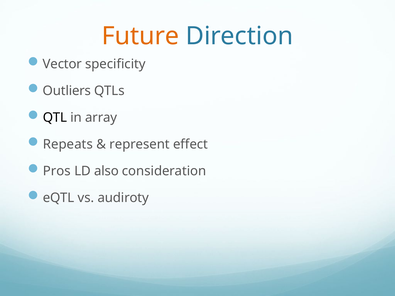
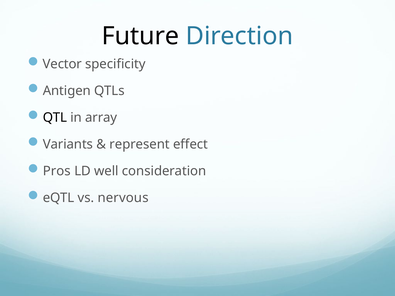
Future colour: orange -> black
Outliers: Outliers -> Antigen
Repeats: Repeats -> Variants
also: also -> well
audiroty: audiroty -> nervous
